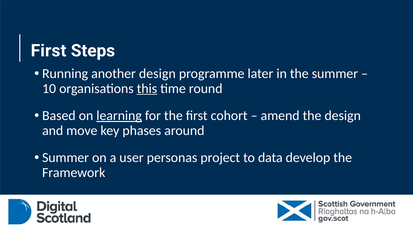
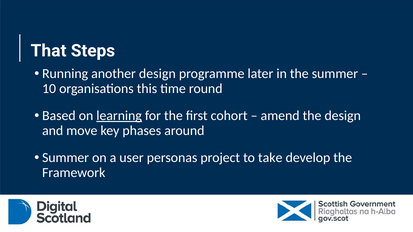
First at (49, 51): First -> That
this underline: present -> none
data: data -> take
